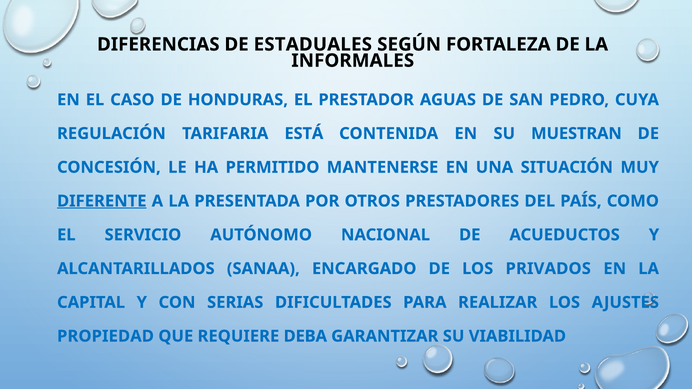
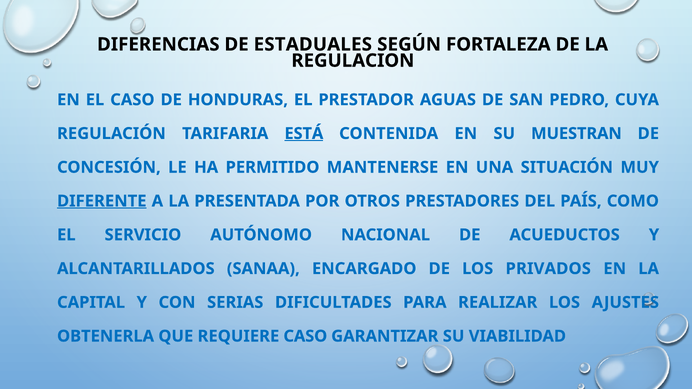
INFORMALES: INFORMALES -> REGULACION
ESTÁ underline: none -> present
PROPIEDAD: PROPIEDAD -> OBTENERLA
REQUIERE DEBA: DEBA -> CASO
